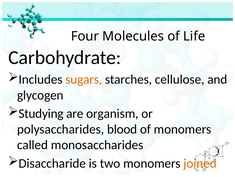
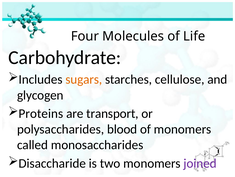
Studying: Studying -> Proteins
organism: organism -> transport
joined colour: orange -> purple
